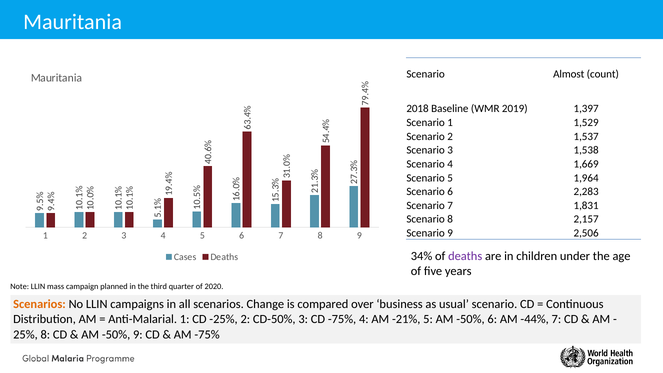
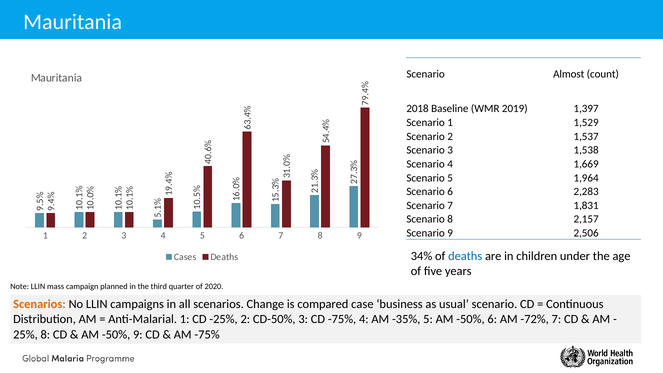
deaths at (465, 256) colour: purple -> blue
over: over -> case
-21%: -21% -> -35%
-44%: -44% -> -72%
